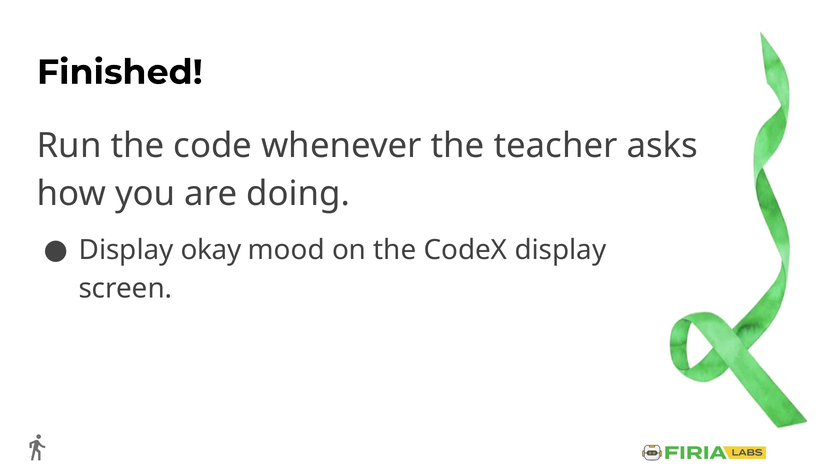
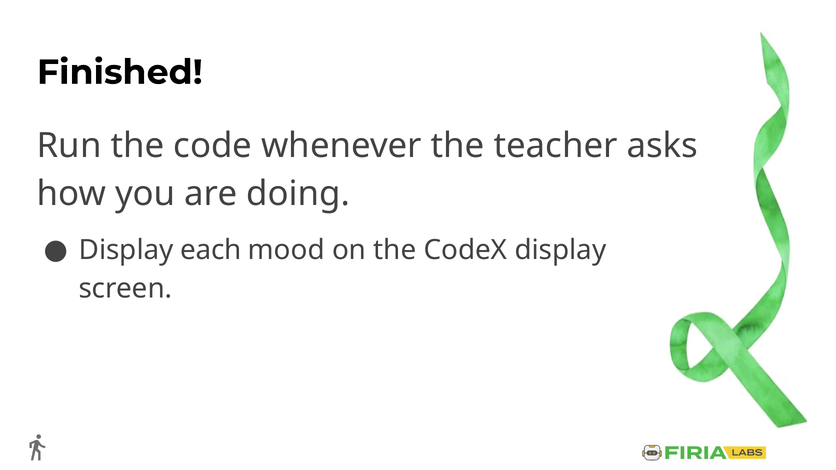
okay: okay -> each
